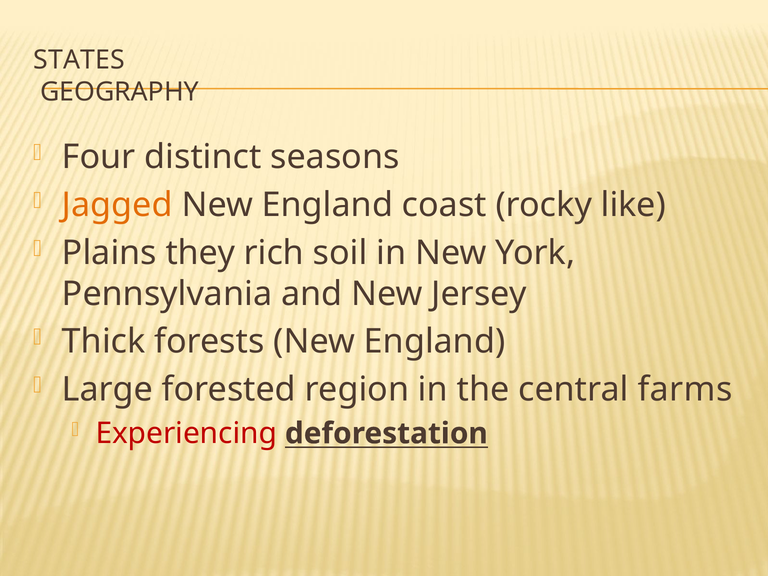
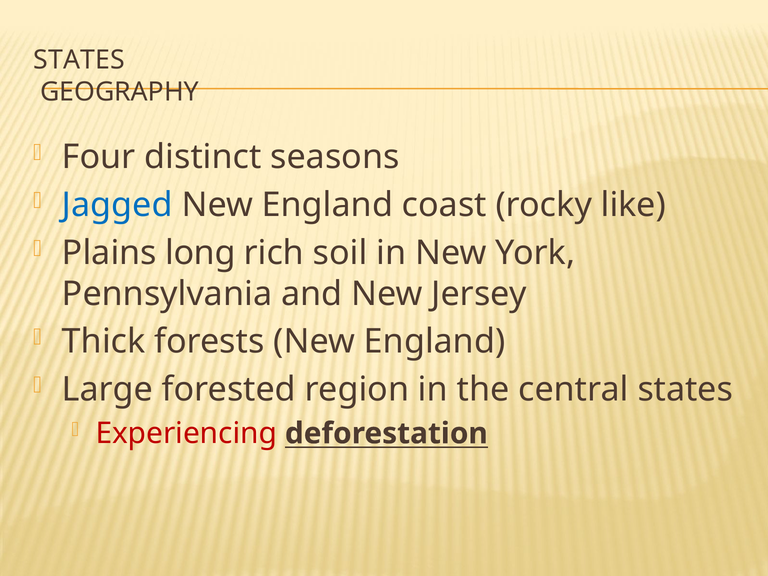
Jagged colour: orange -> blue
they: they -> long
central farms: farms -> states
